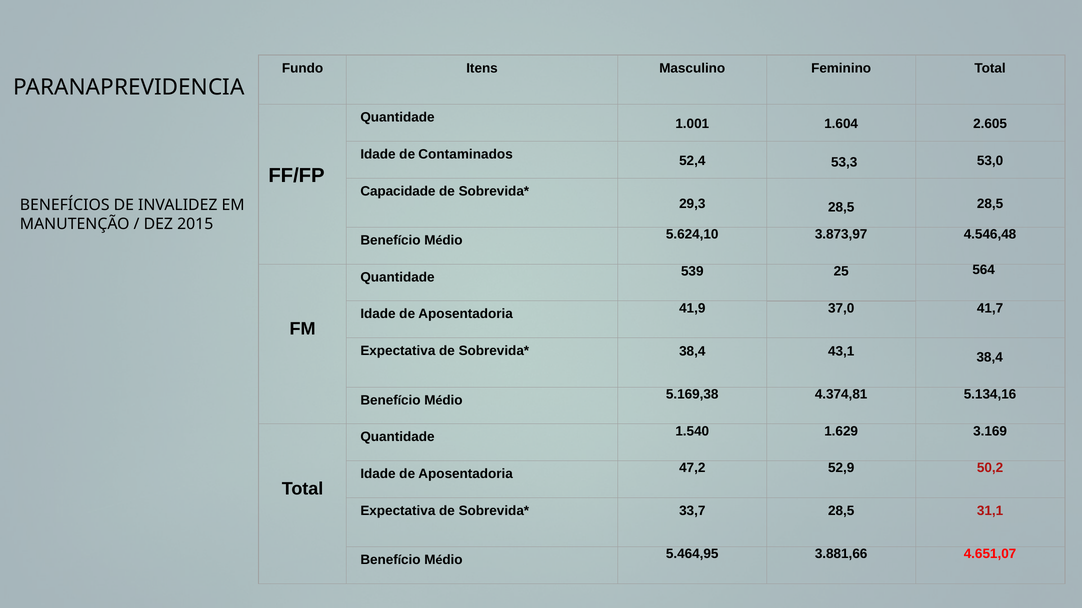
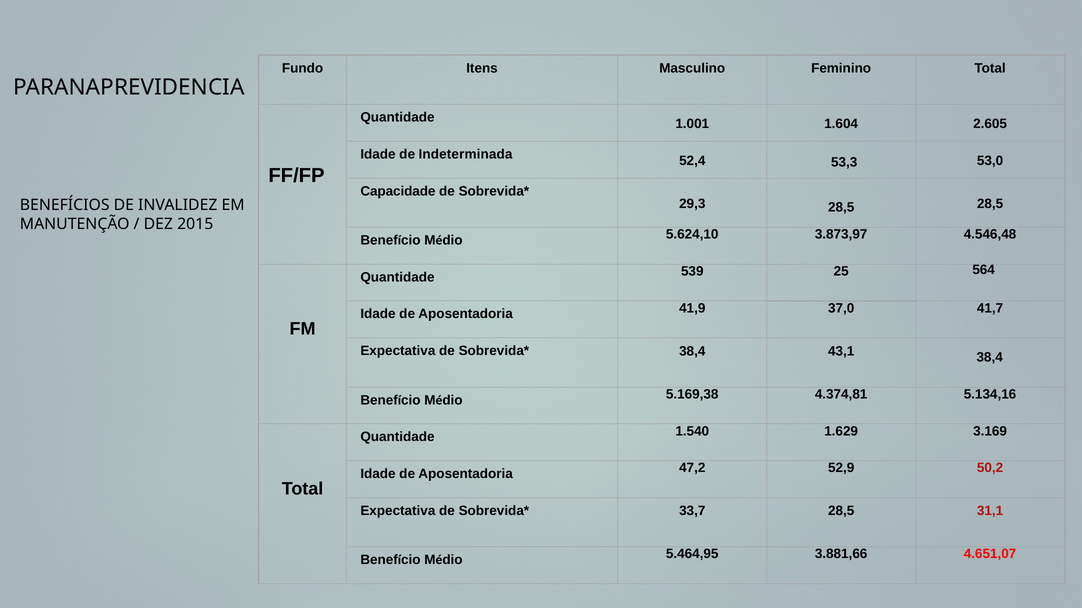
Contaminados: Contaminados -> Indeterminada
